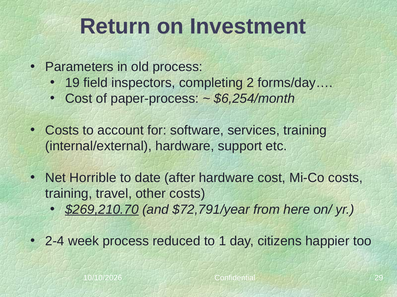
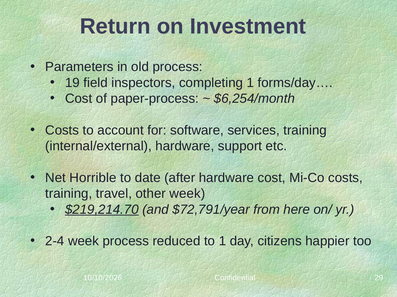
completing 2: 2 -> 1
other costs: costs -> week
$269,210.70: $269,210.70 -> $219,214.70
